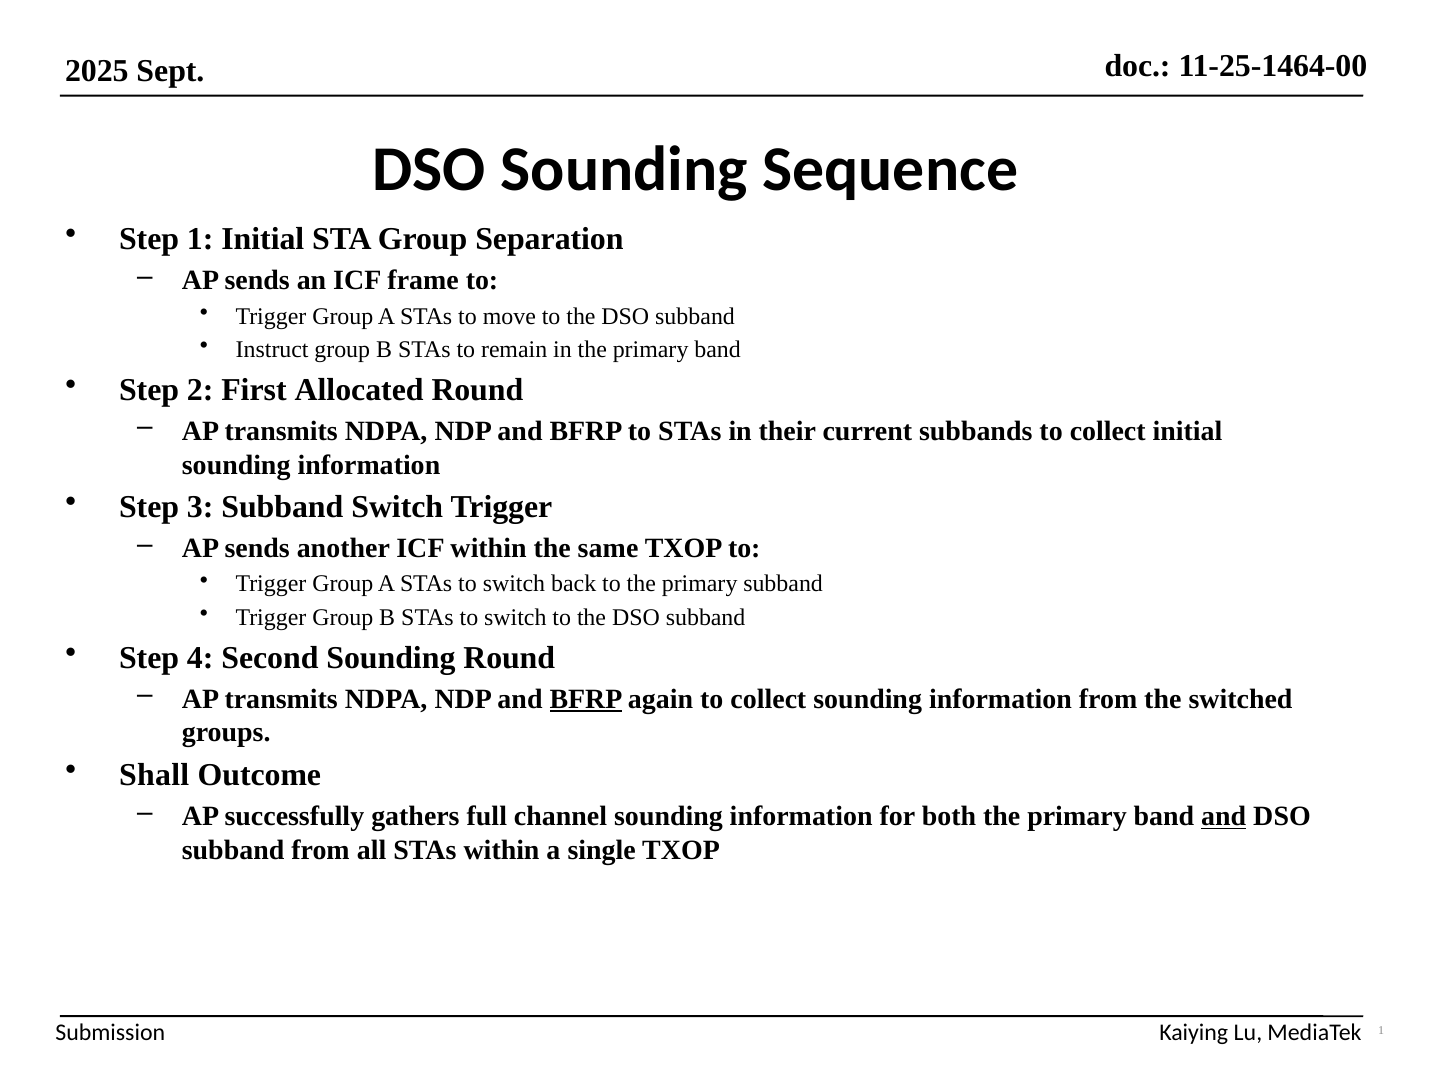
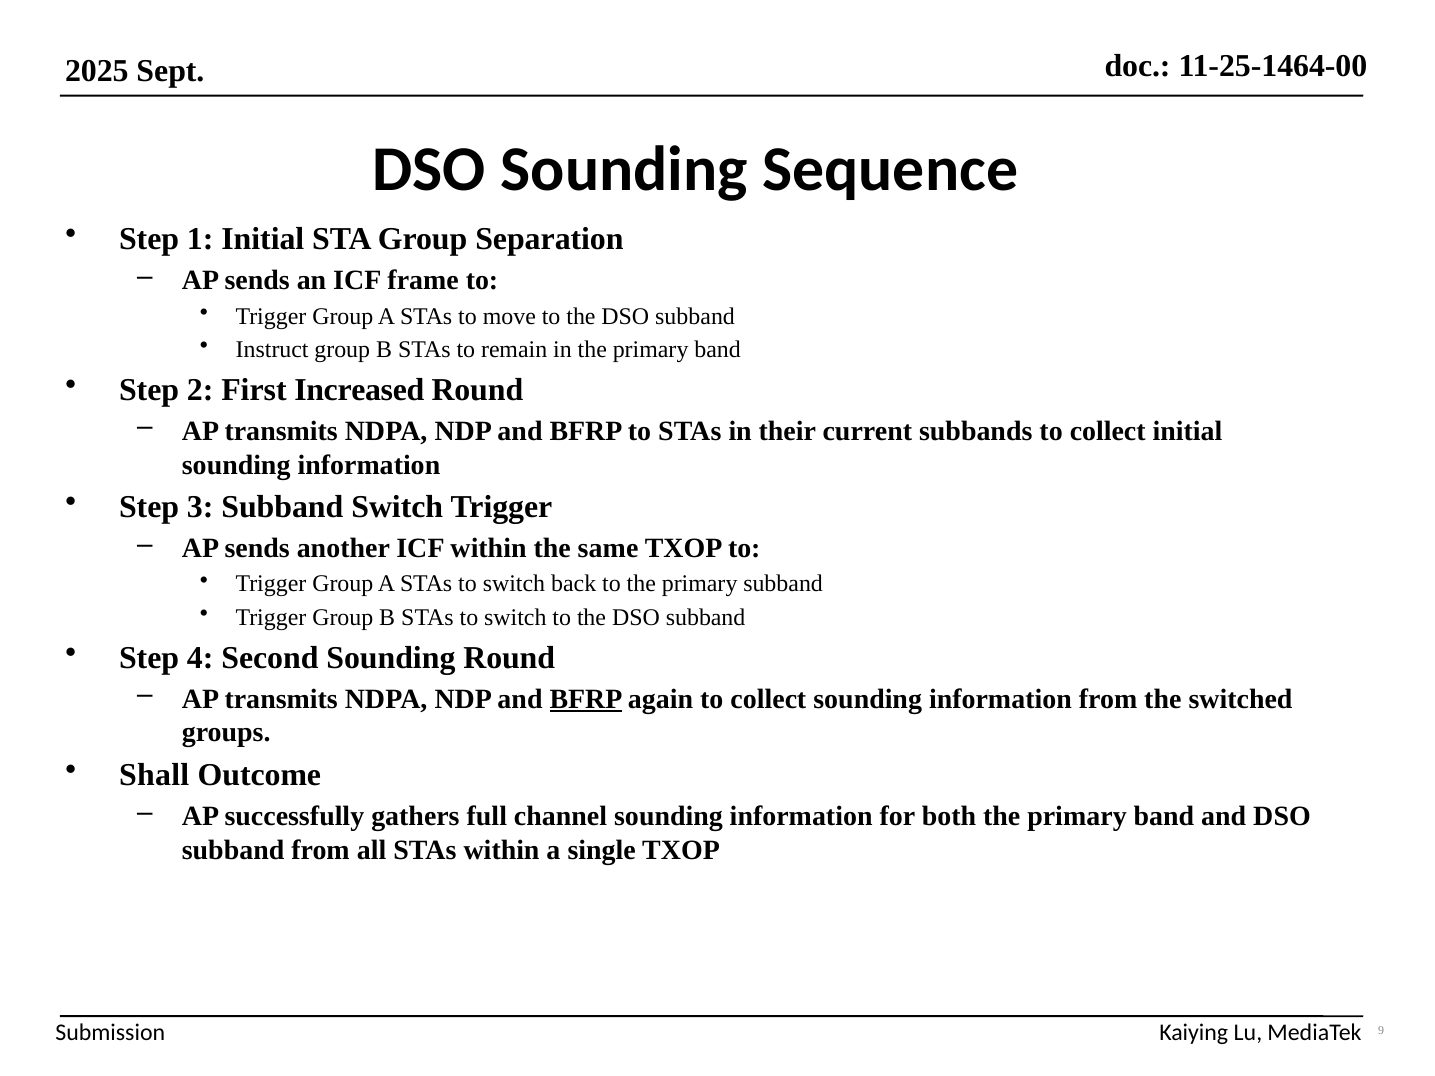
Allocated: Allocated -> Increased
and at (1224, 817) underline: present -> none
1 at (1381, 1031): 1 -> 9
